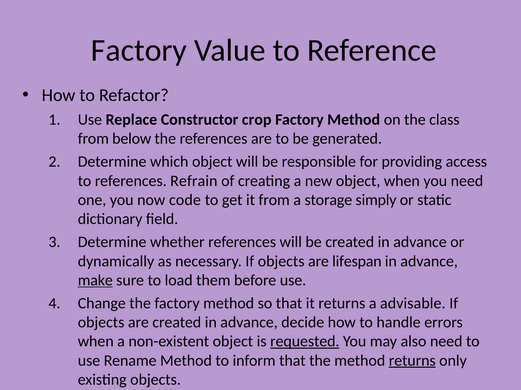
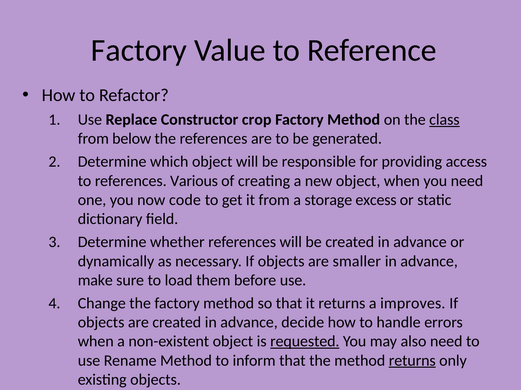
class underline: none -> present
Refrain: Refrain -> Various
simply: simply -> excess
lifespan: lifespan -> smaller
make underline: present -> none
advisable: advisable -> improves
